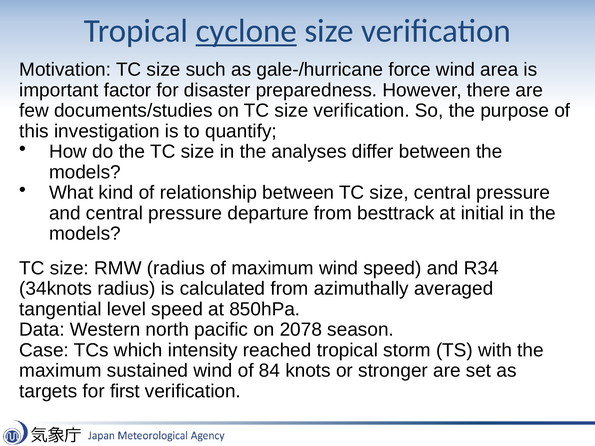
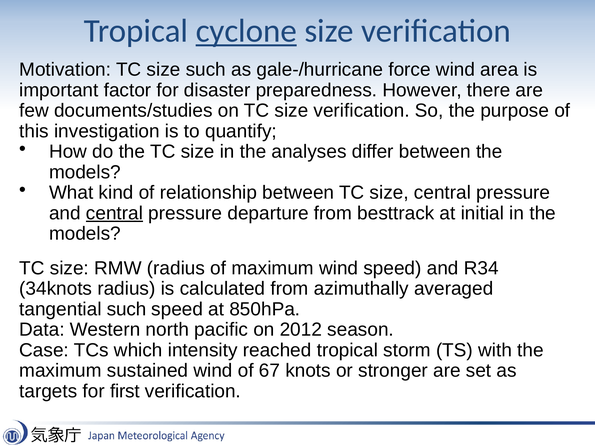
central at (114, 213) underline: none -> present
tangential level: level -> such
2078: 2078 -> 2012
84: 84 -> 67
